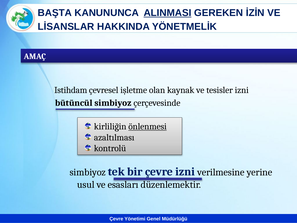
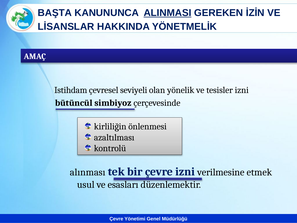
işletme: işletme -> seviyeli
kaynak: kaynak -> yönelik
önlenmesi underline: present -> none
simbiyoz at (88, 172): simbiyoz -> alınması
yerine: yerine -> etmek
